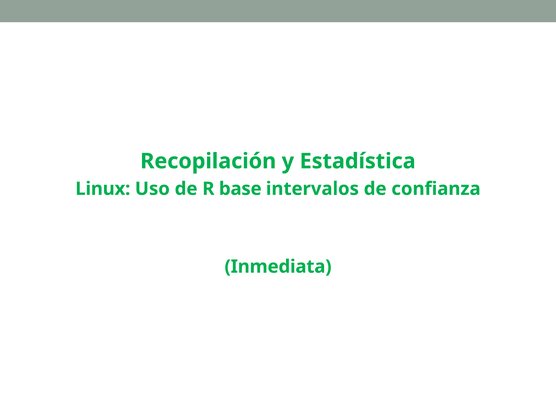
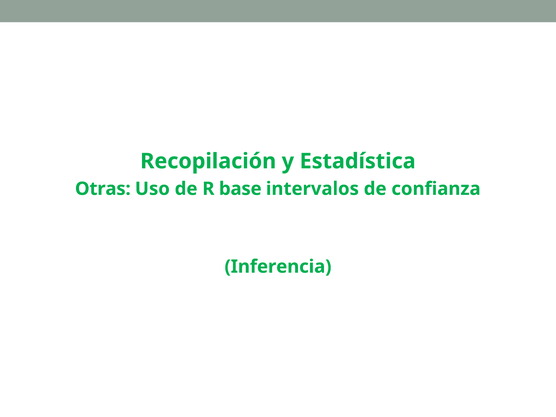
Linux: Linux -> Otras
Inmediata: Inmediata -> Inferencia
